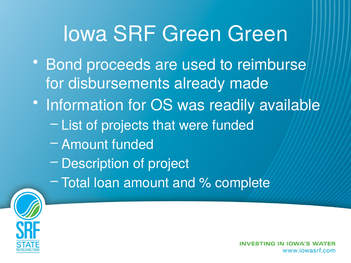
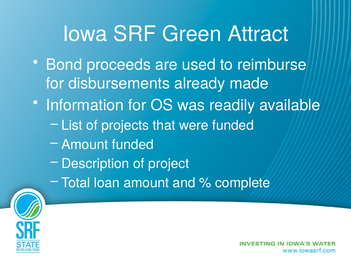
Green Green: Green -> Attract
